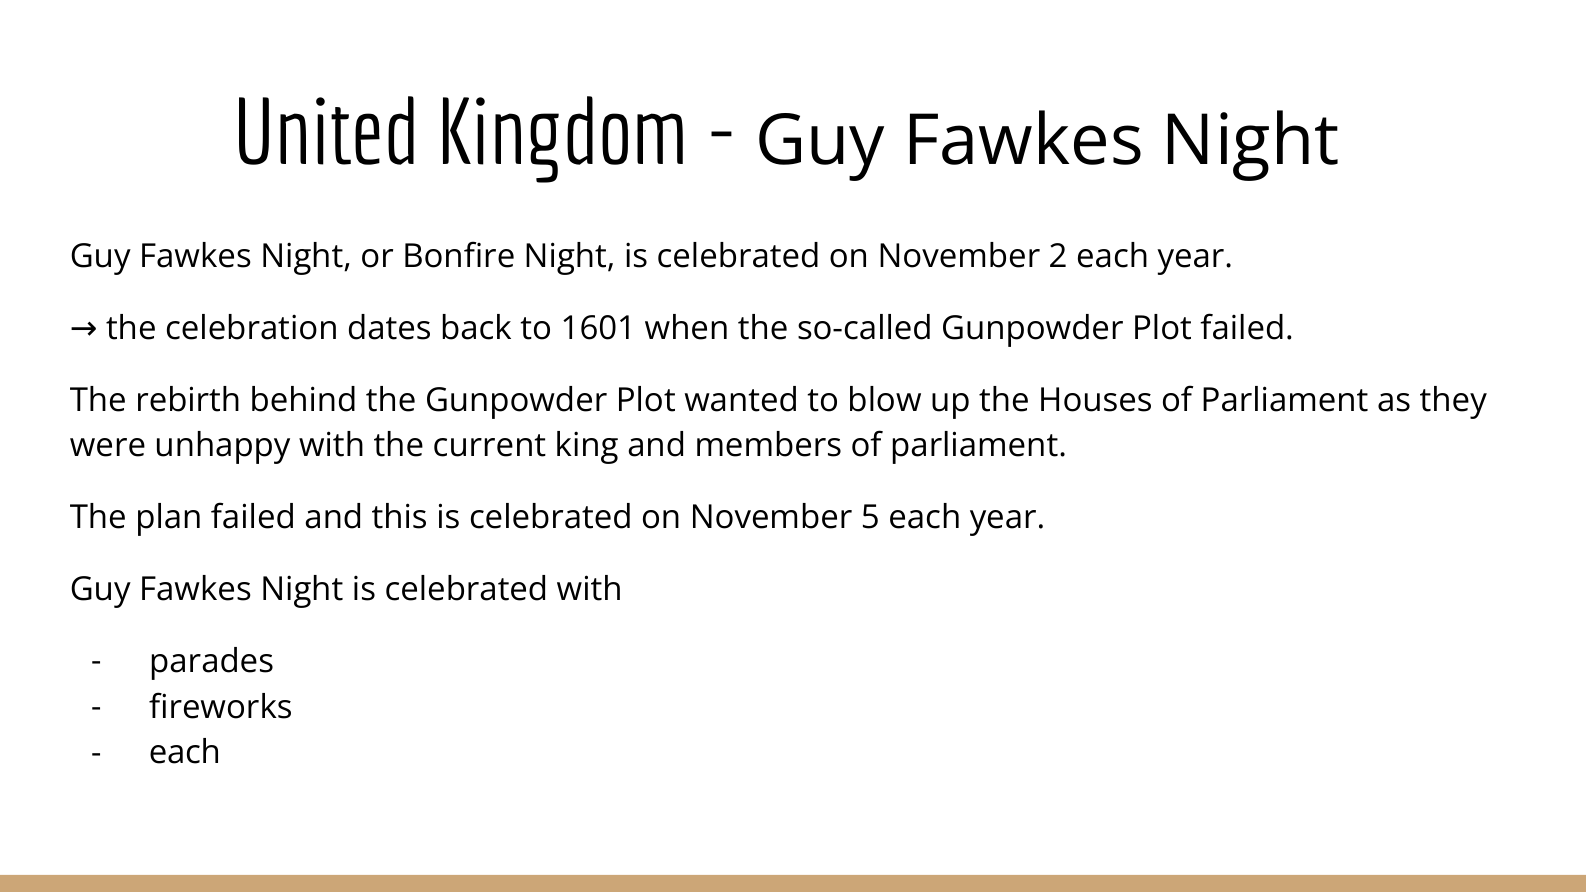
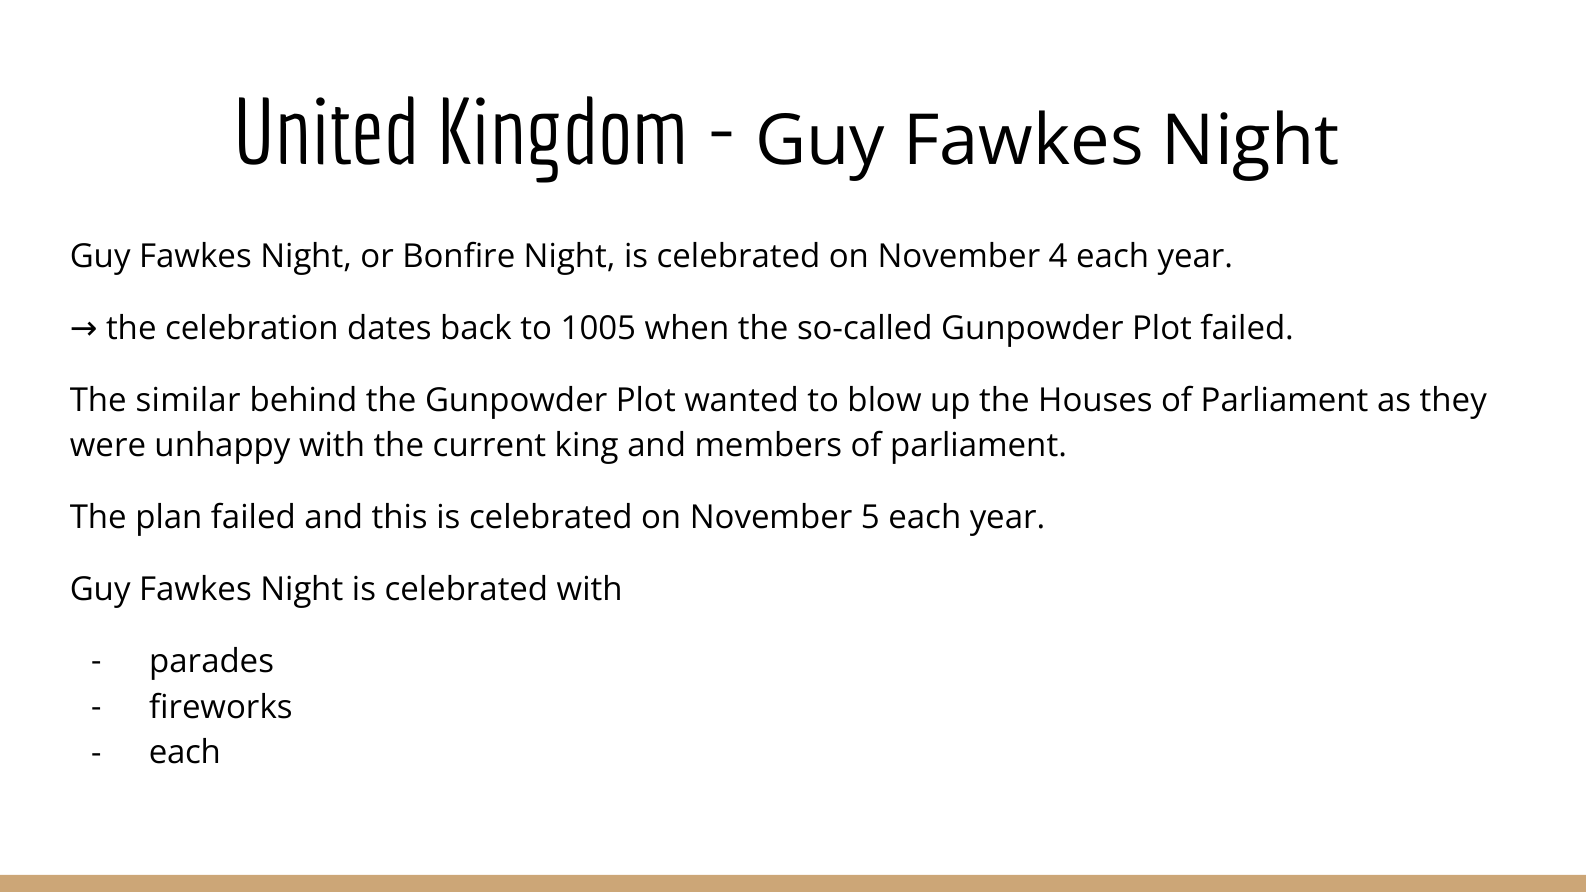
2: 2 -> 4
1601: 1601 -> 1005
rebirth: rebirth -> similar
